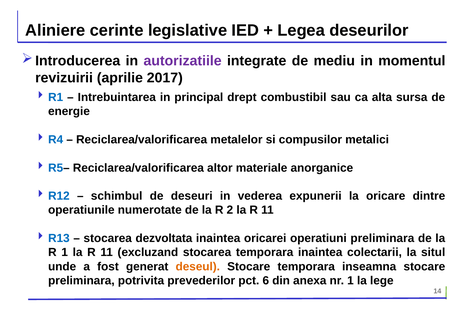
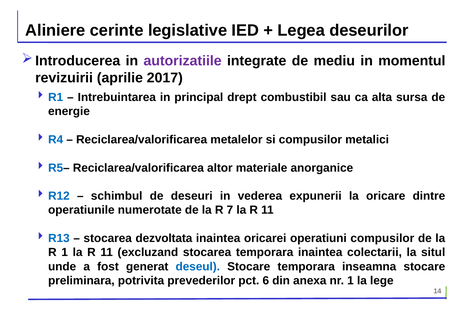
2: 2 -> 7
operatiuni preliminara: preliminara -> compusilor
deseul colour: orange -> blue
